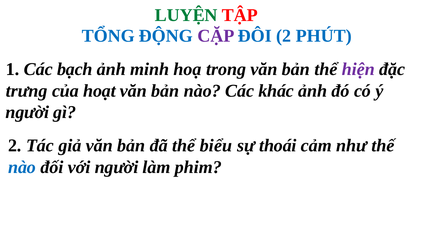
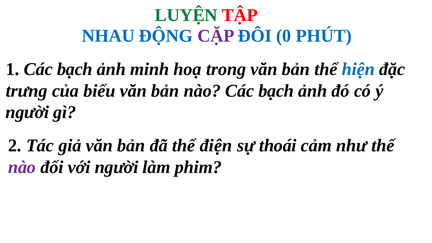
TỔNG: TỔNG -> NHAU
ĐÔI 2: 2 -> 0
hiện colour: purple -> blue
hoạt: hoạt -> biểu
nào Các khác: khác -> bạch
biểu: biểu -> điện
nào at (22, 167) colour: blue -> purple
